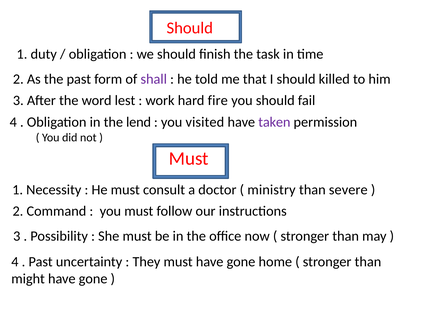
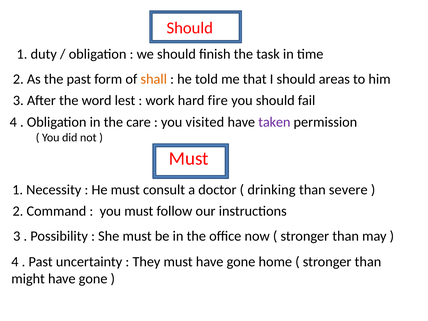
shall colour: purple -> orange
killed: killed -> areas
lend: lend -> care
ministry: ministry -> drinking
